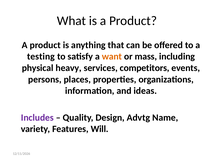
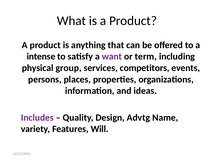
testing: testing -> intense
want colour: orange -> purple
mass: mass -> term
heavy: heavy -> group
